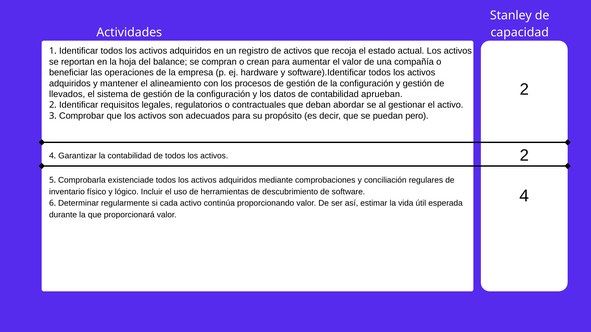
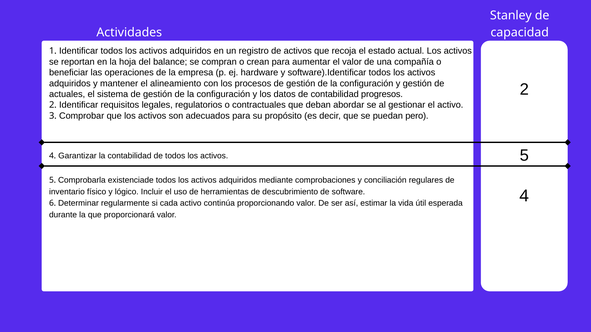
llevados: llevados -> actuales
aprueban: aprueban -> progresos
activos 2: 2 -> 5
